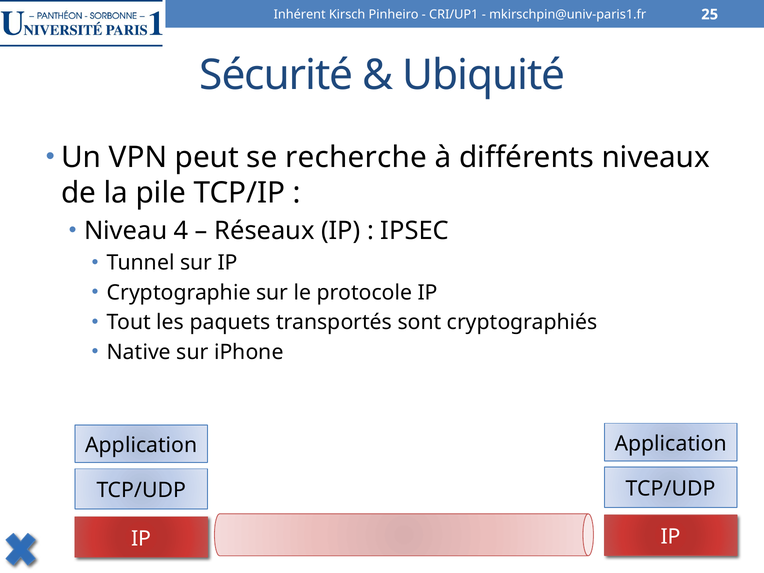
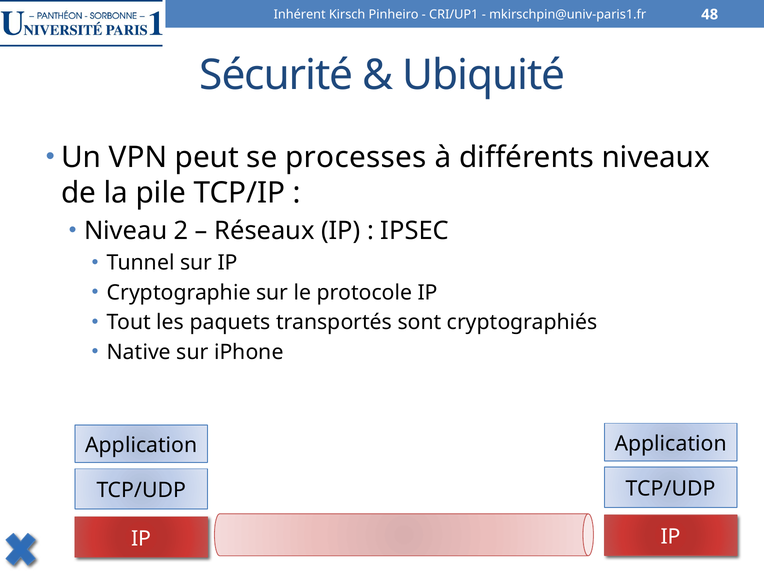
25: 25 -> 48
recherche: recherche -> processes
4: 4 -> 2
